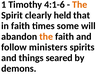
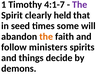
4:1-6: 4:1-6 -> 4:1-7
The at (80, 5) colour: orange -> purple
in faith: faith -> seed
things seared: seared -> decide
